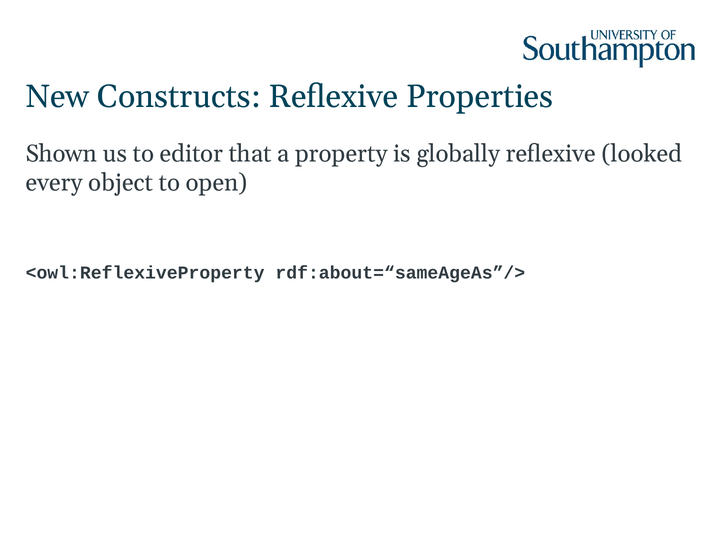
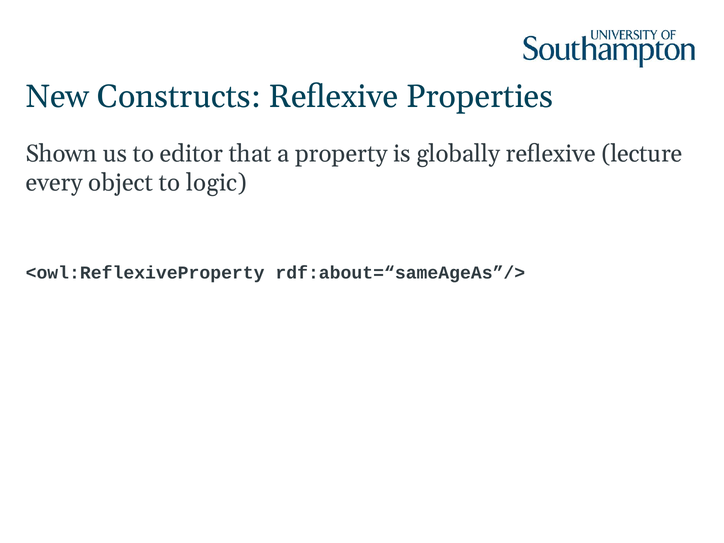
looked: looked -> lecture
open: open -> logic
